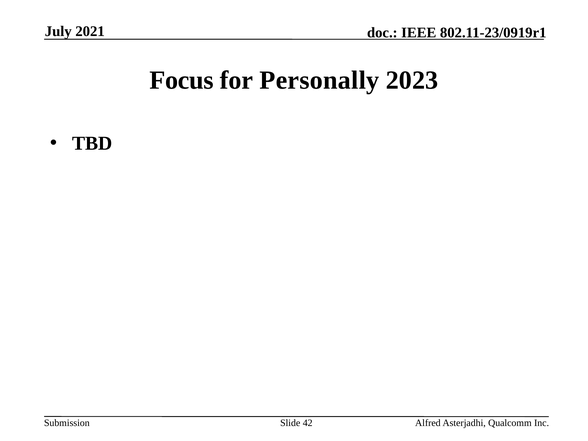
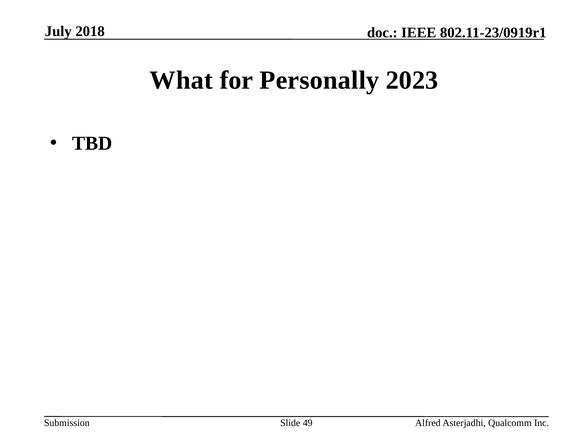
2021: 2021 -> 2018
Focus: Focus -> What
42: 42 -> 49
